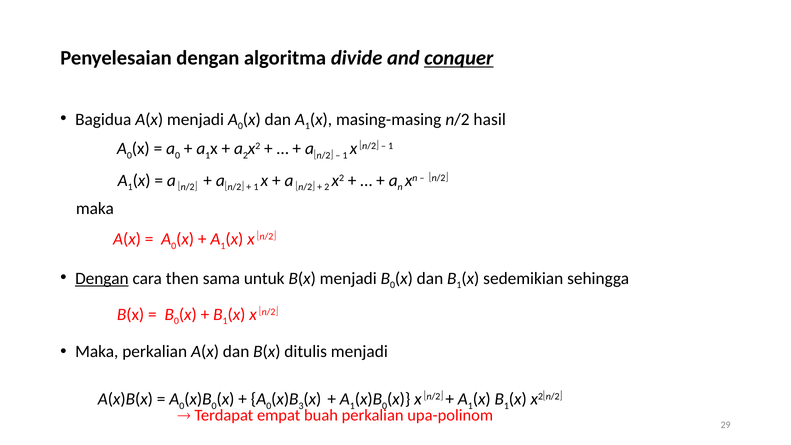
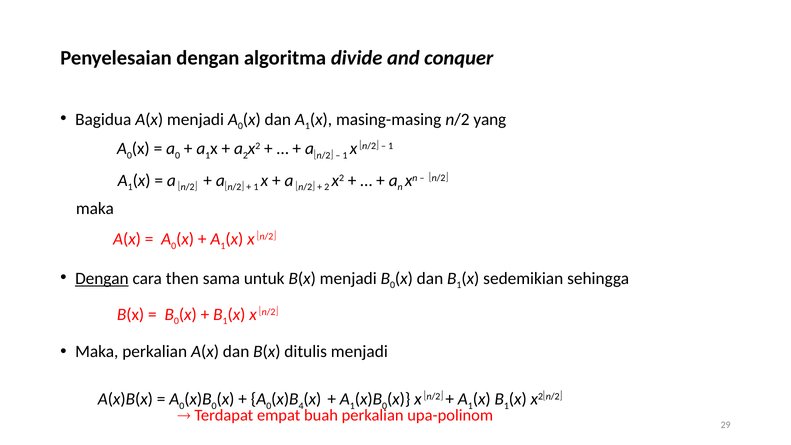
conquer underline: present -> none
hasil: hasil -> yang
3: 3 -> 4
